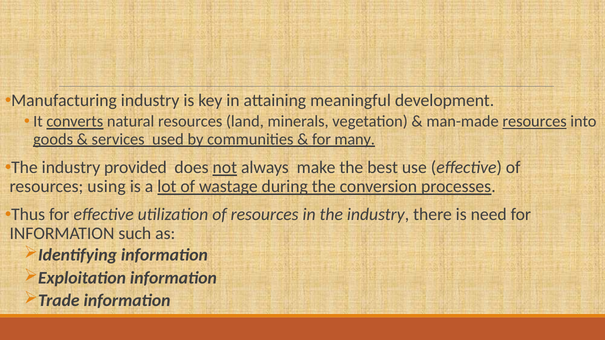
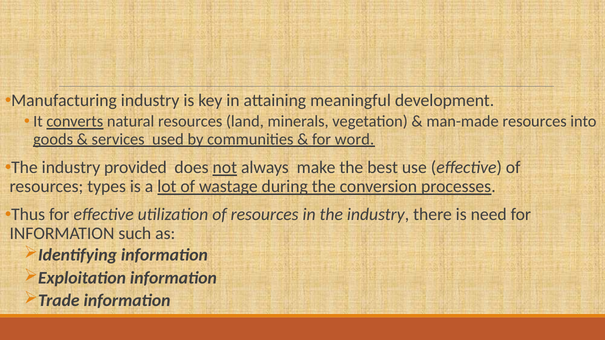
resources at (535, 122) underline: present -> none
many: many -> word
using: using -> types
